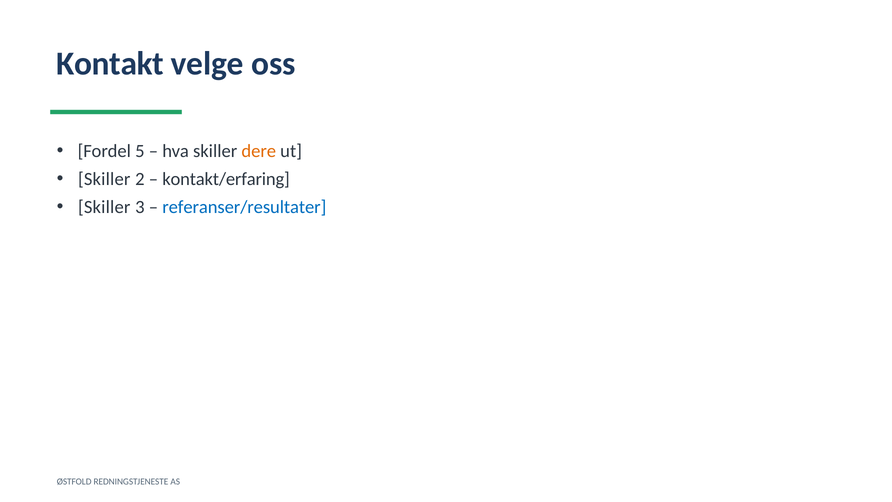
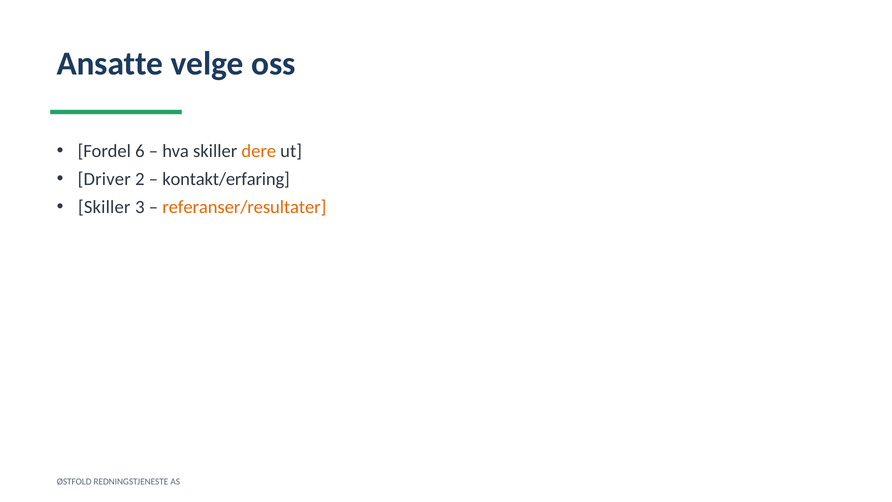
Kontakt: Kontakt -> Ansatte
5: 5 -> 6
Skiller at (104, 179): Skiller -> Driver
referanser/resultater colour: blue -> orange
